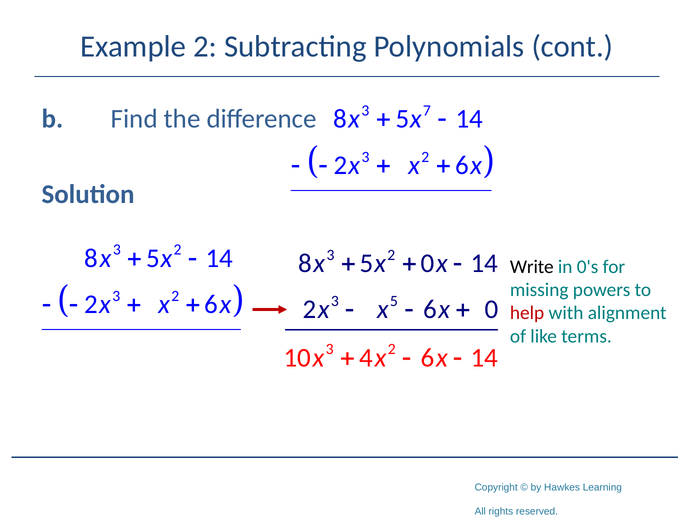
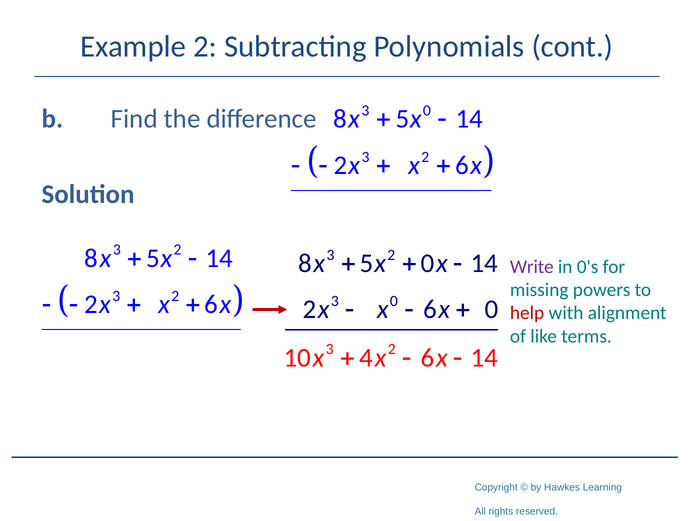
7 at (427, 111): 7 -> 0
Write colour: black -> purple
5 at (394, 301): 5 -> 0
